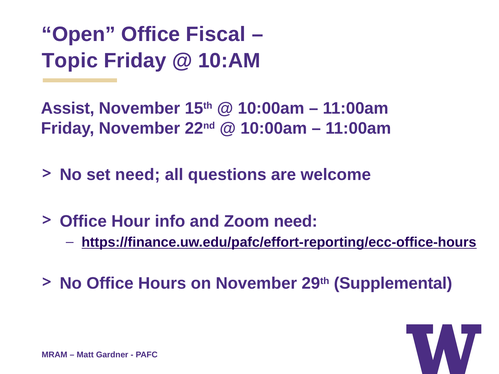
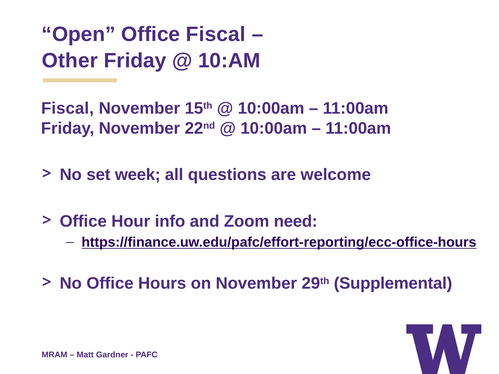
Topic: Topic -> Other
Assist at (68, 108): Assist -> Fiscal
set need: need -> week
